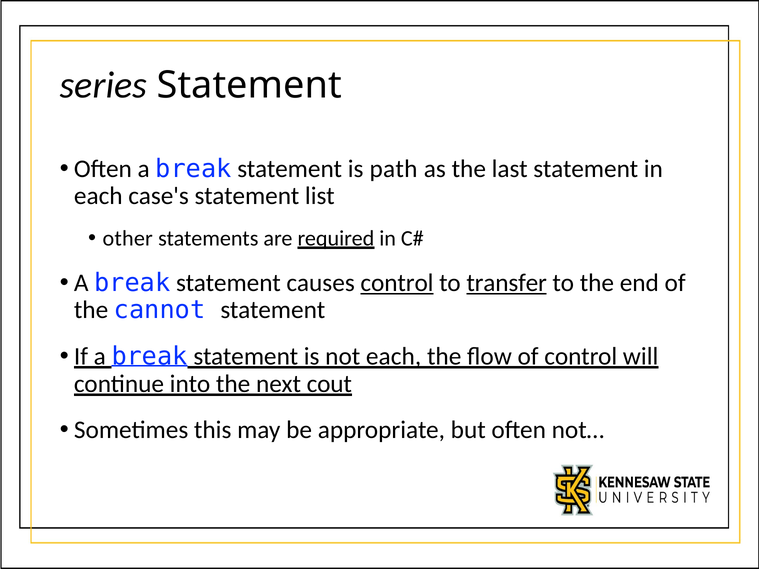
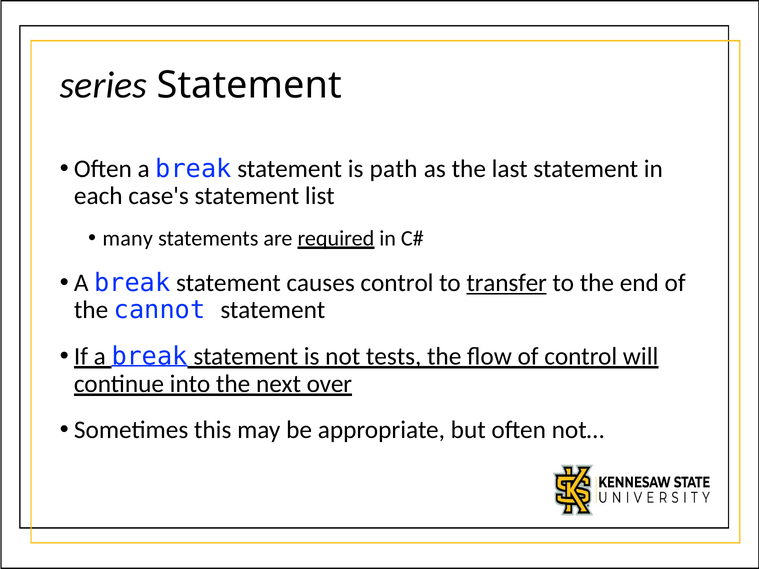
other: other -> many
control at (397, 283) underline: present -> none
not each: each -> tests
cout: cout -> over
